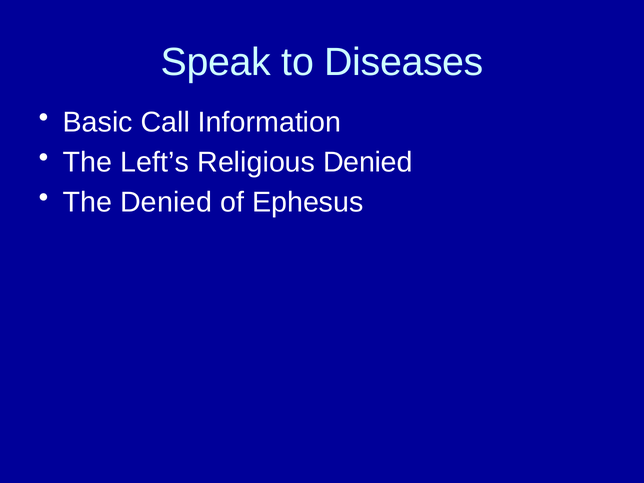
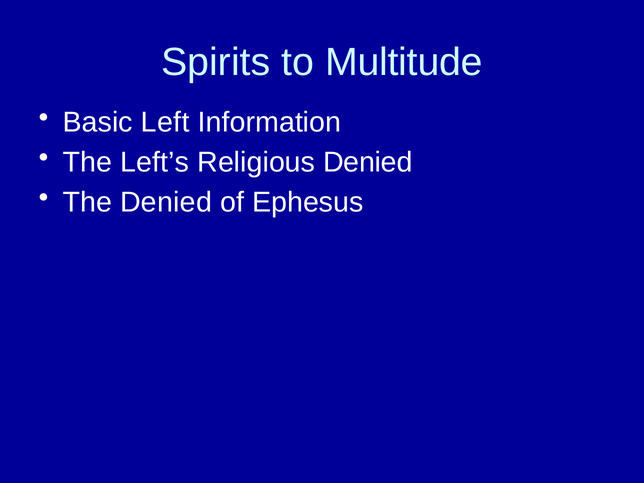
Speak: Speak -> Spirits
Diseases: Diseases -> Multitude
Call: Call -> Left
